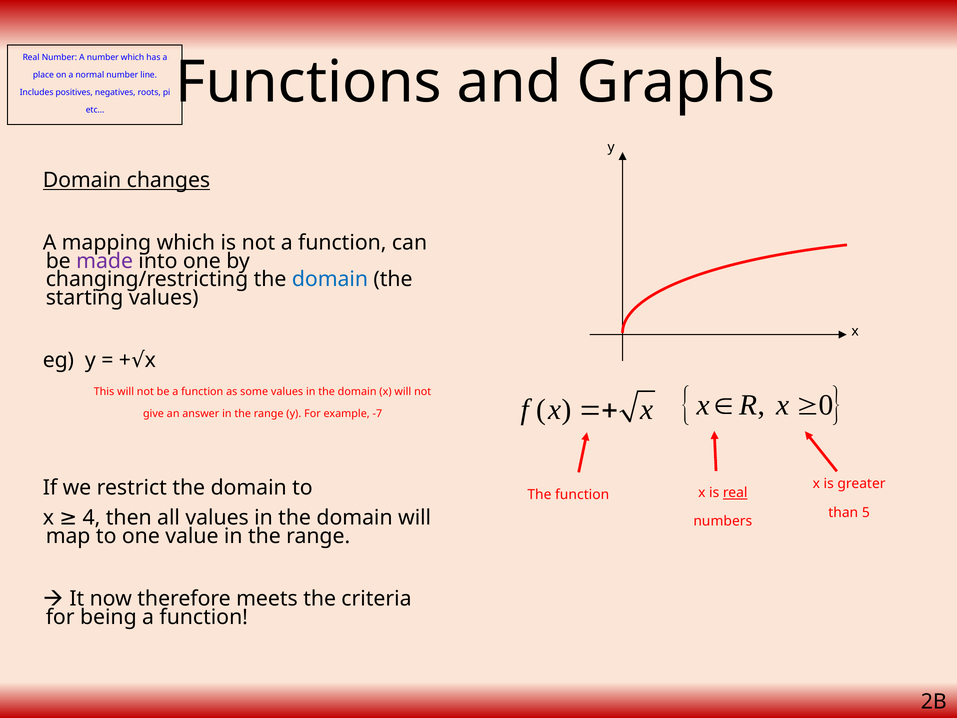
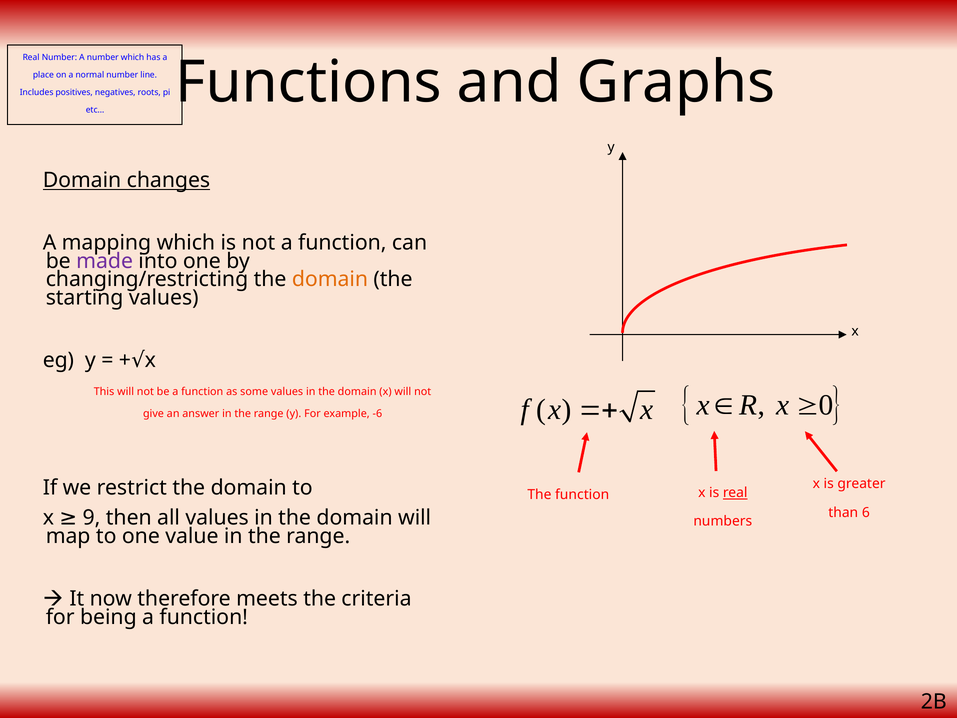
domain at (330, 279) colour: blue -> orange
-7: -7 -> -6
5: 5 -> 6
4: 4 -> 9
